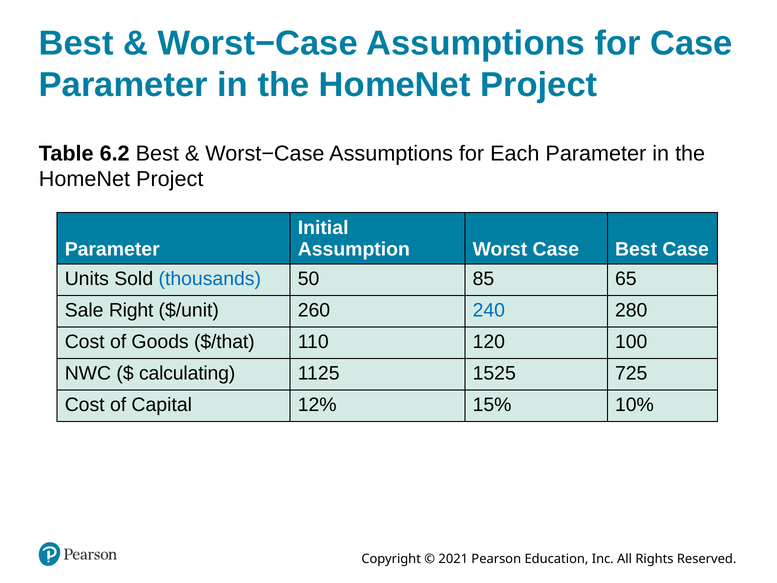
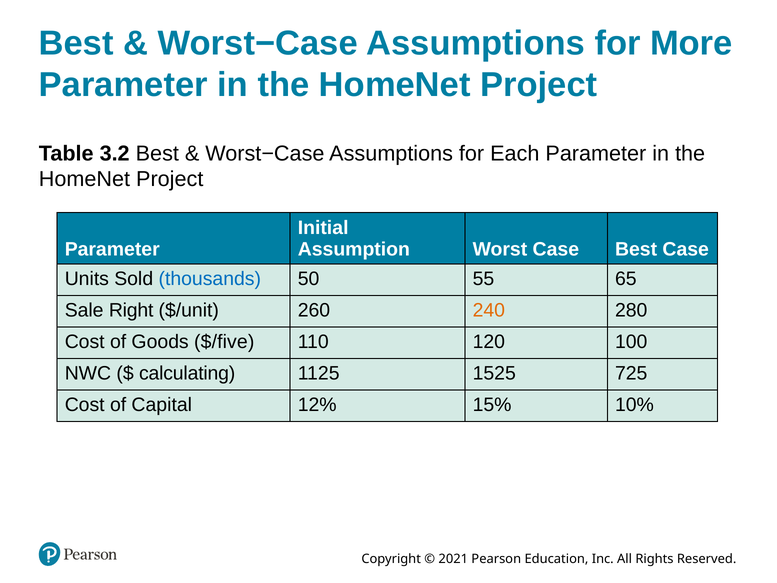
for Case: Case -> More
6.2: 6.2 -> 3.2
85: 85 -> 55
240 colour: blue -> orange
$/that: $/that -> $/five
